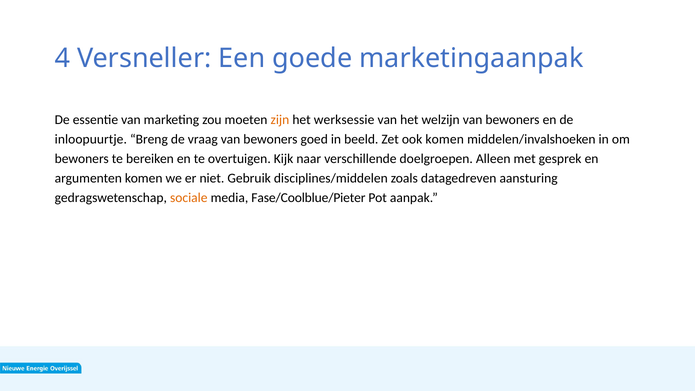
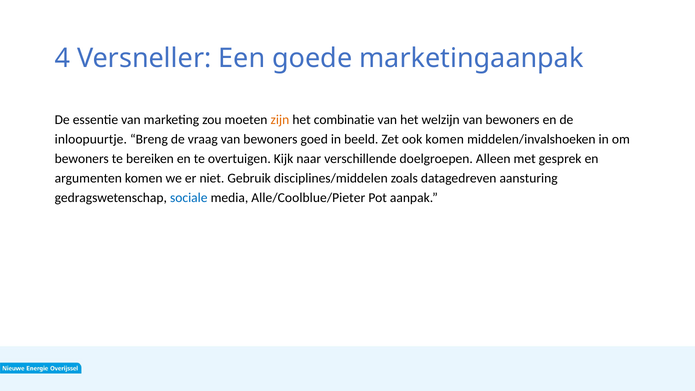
werksessie: werksessie -> combinatie
sociale colour: orange -> blue
Fase/Coolblue/Pieter: Fase/Coolblue/Pieter -> Alle/Coolblue/Pieter
